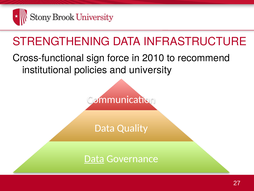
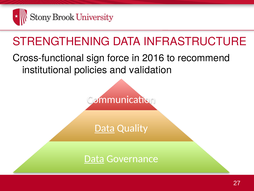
2010: 2010 -> 2016
university: university -> validation
Data at (105, 128) underline: none -> present
